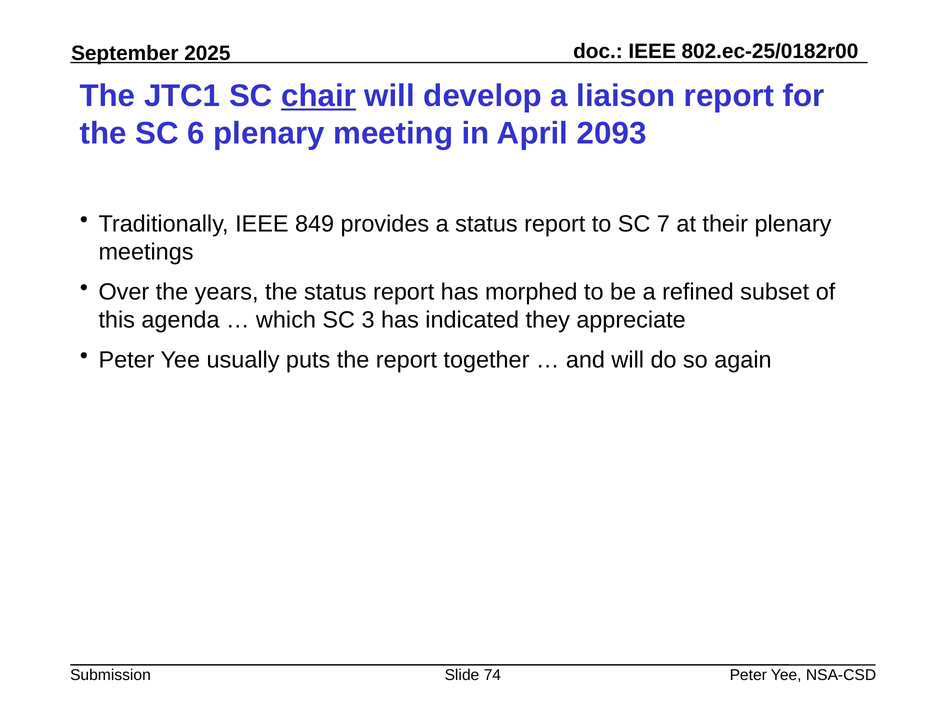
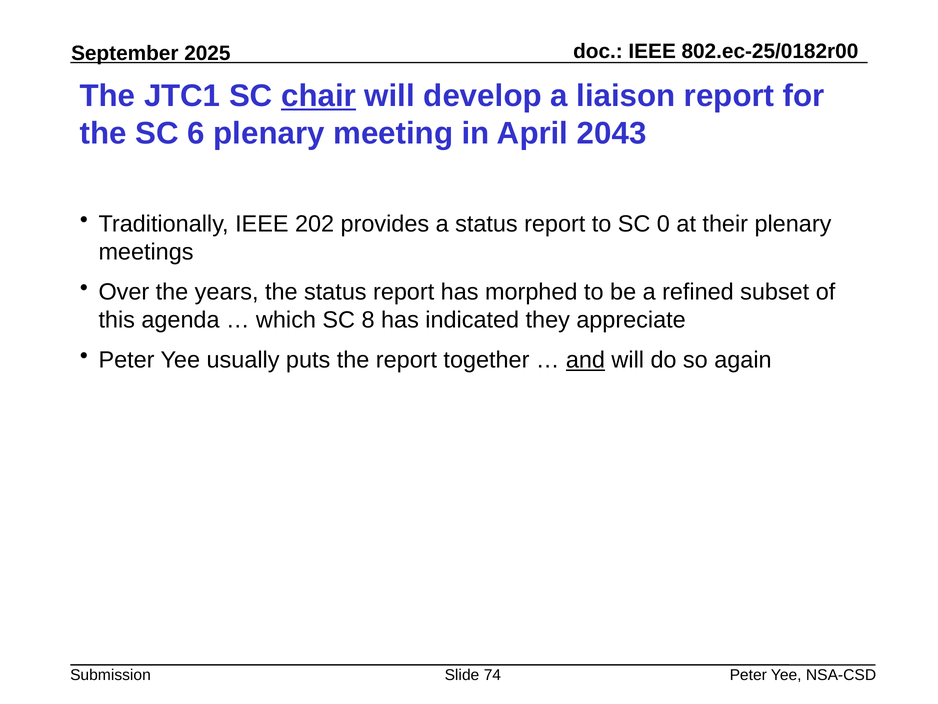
2093: 2093 -> 2043
849: 849 -> 202
7: 7 -> 0
3: 3 -> 8
and underline: none -> present
